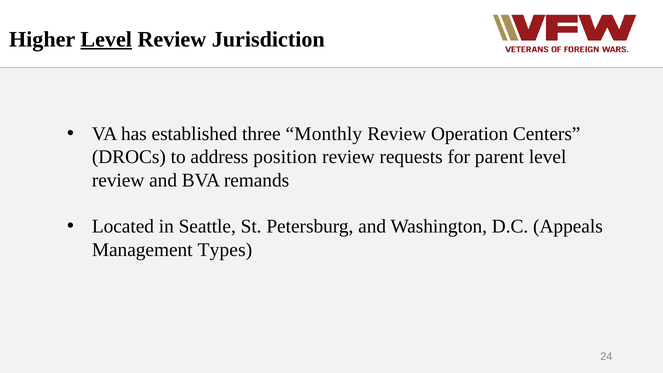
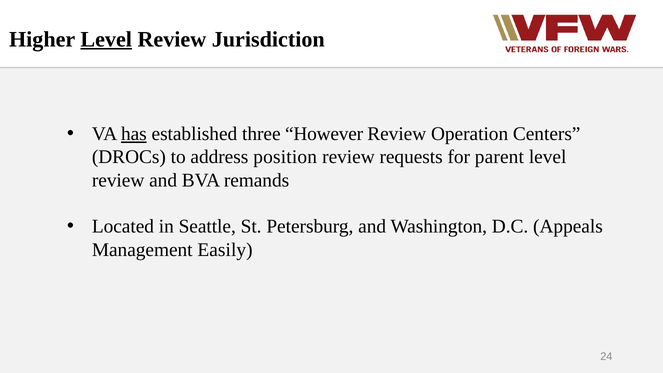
has underline: none -> present
Monthly: Monthly -> However
Types: Types -> Easily
